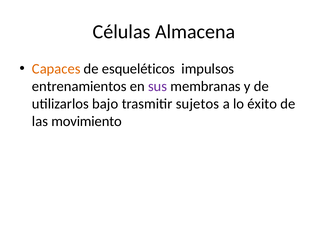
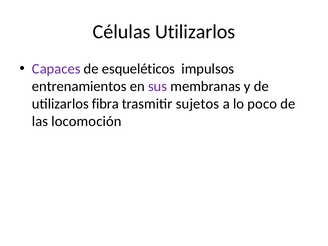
Células Almacena: Almacena -> Utilizarlos
Capaces colour: orange -> purple
bajo: bajo -> fibra
éxito: éxito -> poco
movimiento: movimiento -> locomoción
